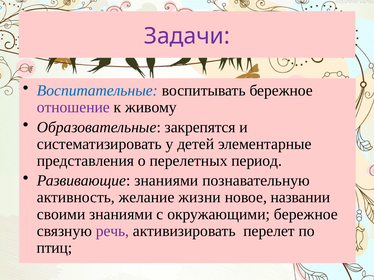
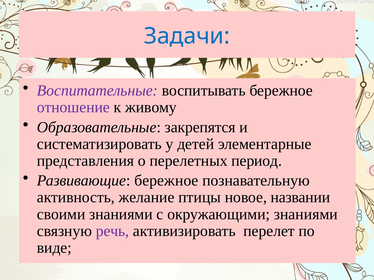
Задачи colour: purple -> blue
Воспитательные colour: blue -> purple
Развивающие знаниями: знаниями -> бережное
жизни: жизни -> птицы
окружающими бережное: бережное -> знаниями
птиц: птиц -> виде
